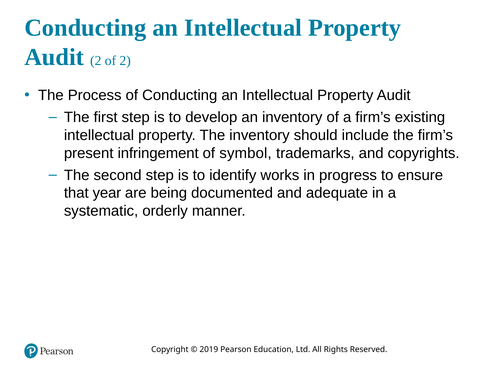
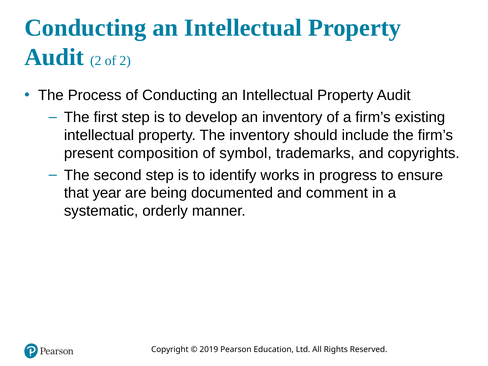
infringement: infringement -> composition
adequate: adequate -> comment
